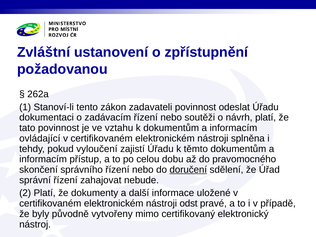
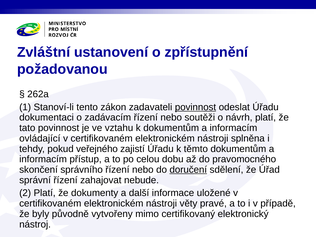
povinnost at (195, 107) underline: none -> present
vyloučení: vyloučení -> veřejného
odst: odst -> věty
